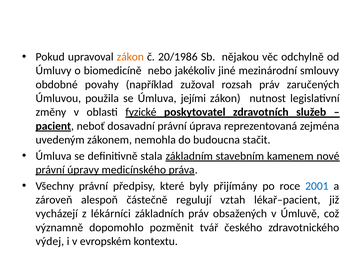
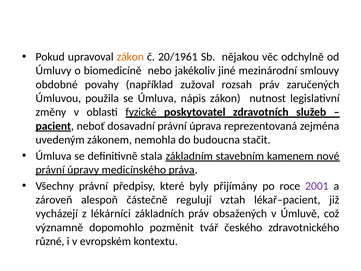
20/1986: 20/1986 -> 20/1961
jejími: jejími -> nápis
2001 colour: blue -> purple
výdej: výdej -> různé
